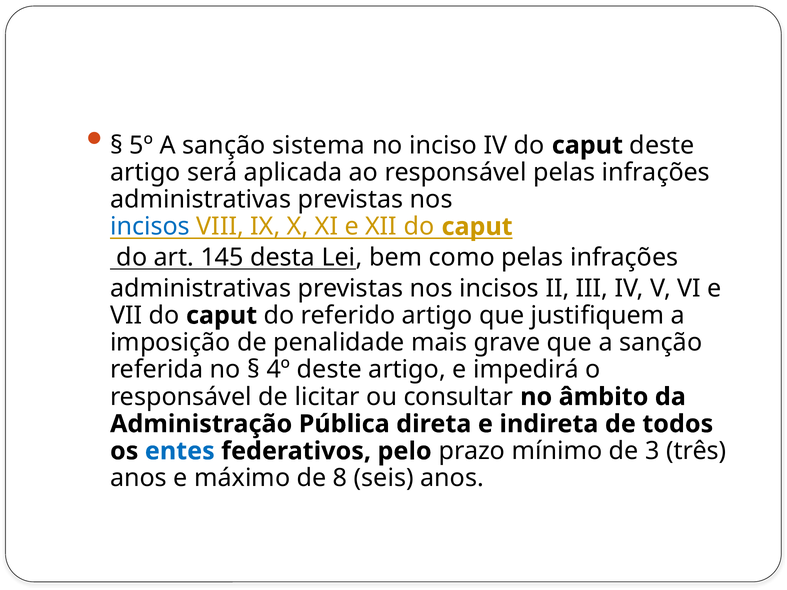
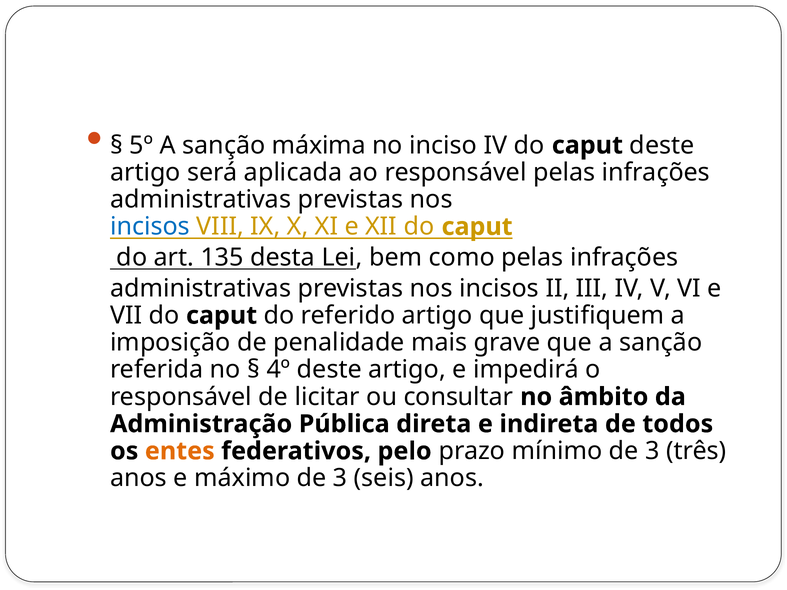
sistema: sistema -> máxima
145: 145 -> 135
entes colour: blue -> orange
máximo de 8: 8 -> 3
